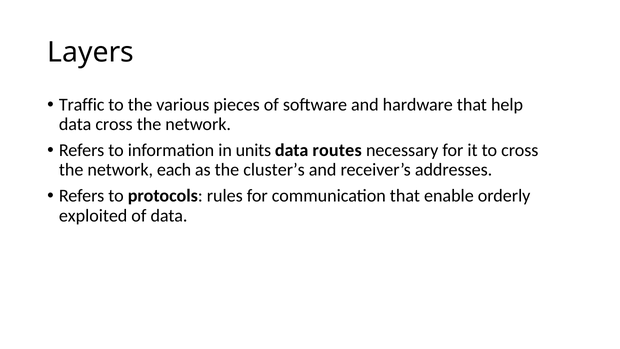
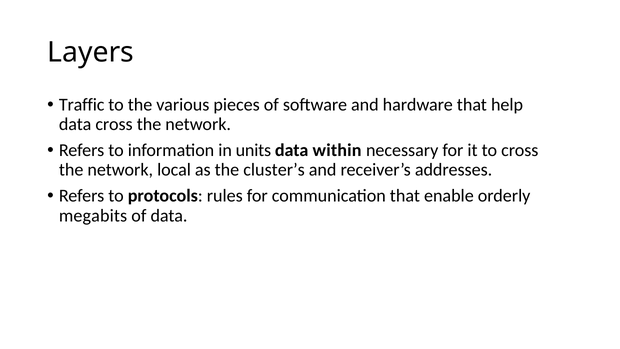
routes: routes -> within
each: each -> local
exploited: exploited -> megabits
